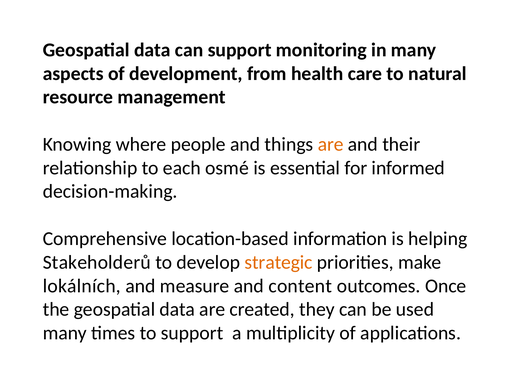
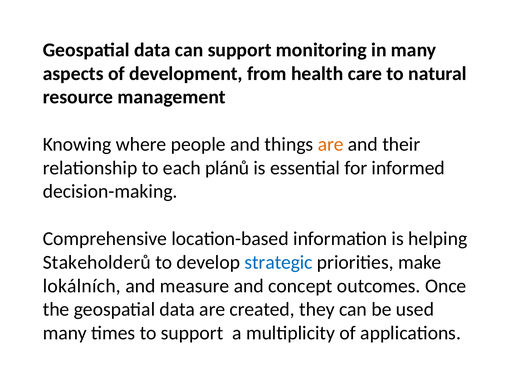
osmé: osmé -> plánů
strategic colour: orange -> blue
content: content -> concept
